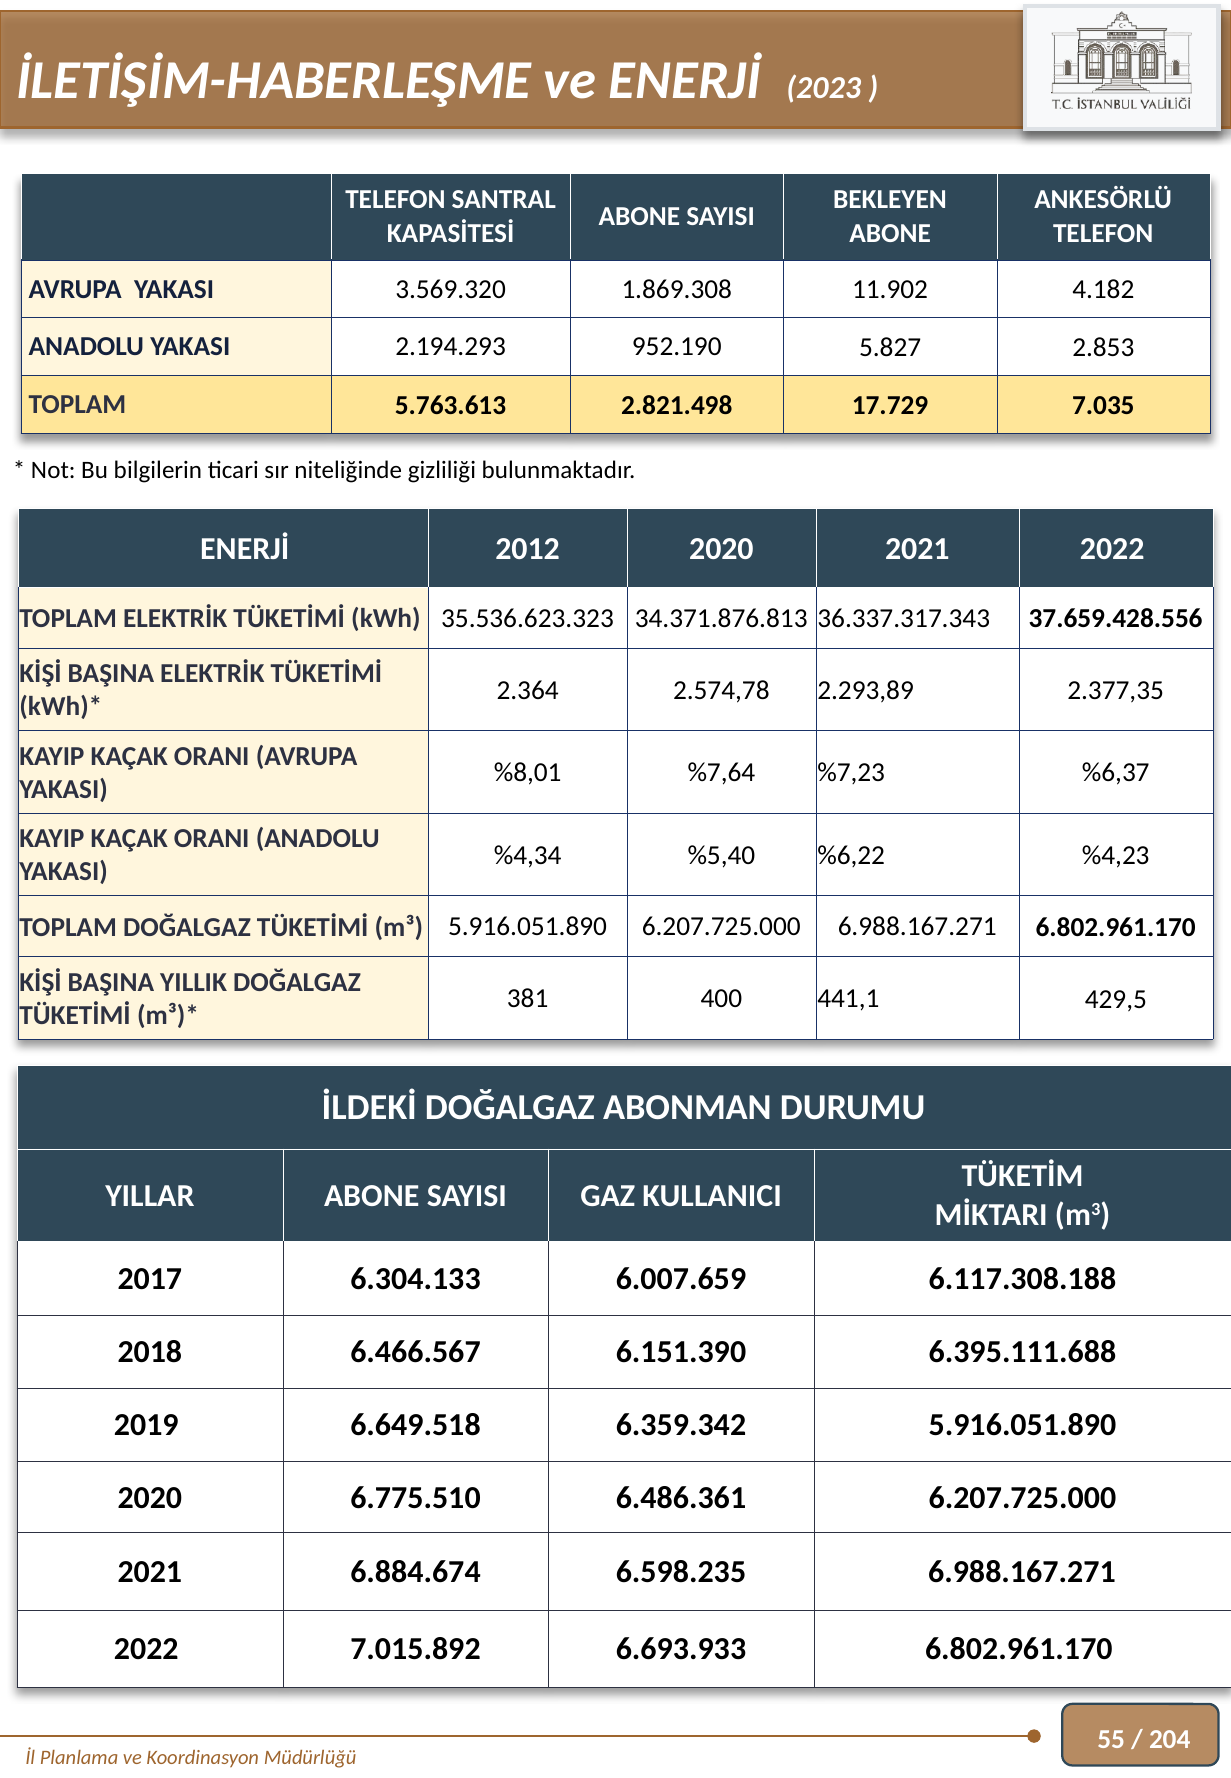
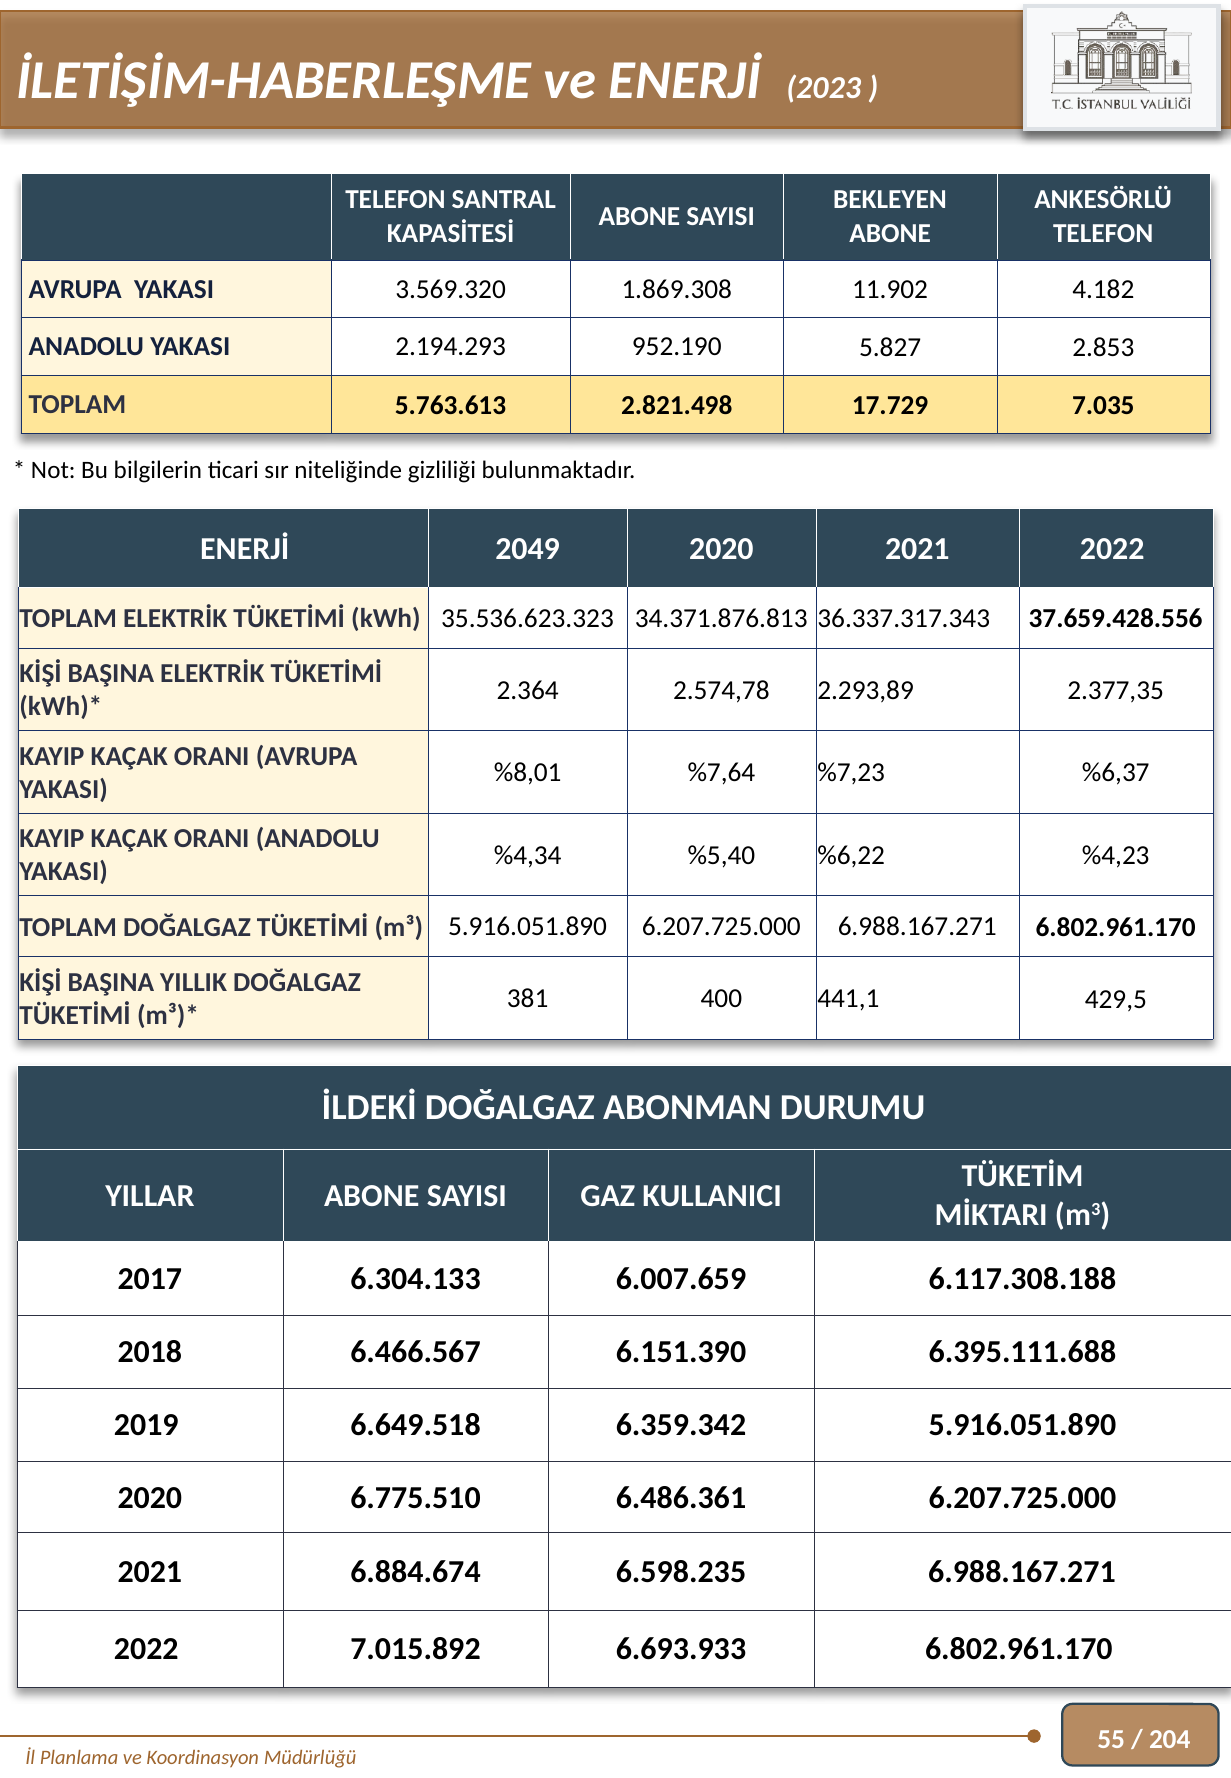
2012: 2012 -> 2049
